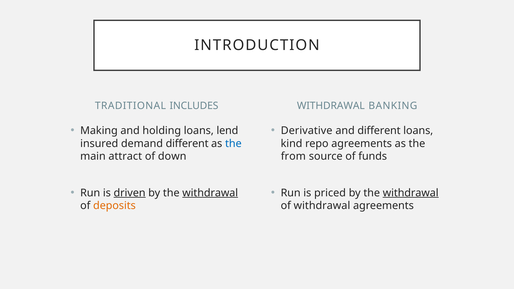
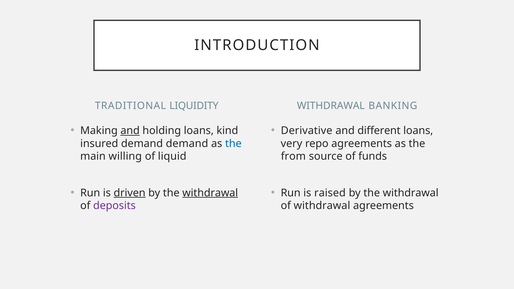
INCLUDES: INCLUDES -> LIQUIDITY
and at (130, 131) underline: none -> present
lend: lend -> kind
demand different: different -> demand
kind: kind -> very
attract: attract -> willing
down: down -> liquid
priced: priced -> raised
withdrawal at (411, 193) underline: present -> none
deposits colour: orange -> purple
